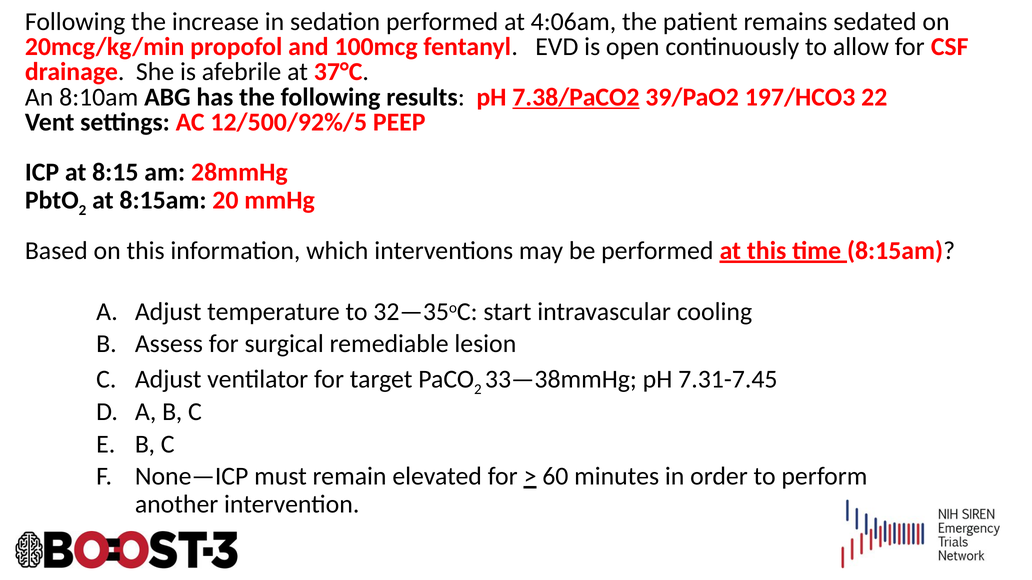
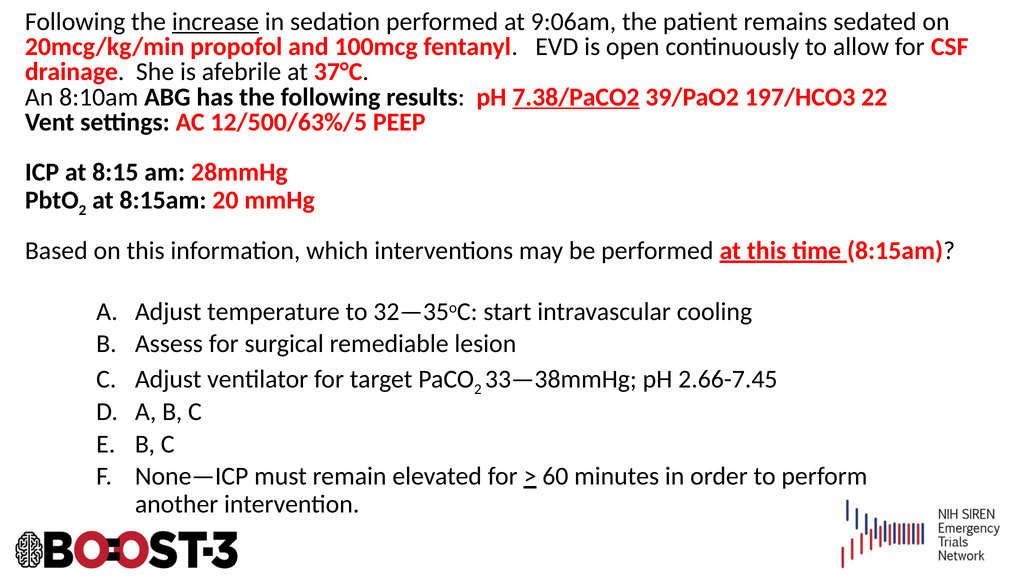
increase underline: none -> present
4:06am: 4:06am -> 9:06am
12/500/92%/5: 12/500/92%/5 -> 12/500/63%/5
7.31-7.45: 7.31-7.45 -> 2.66-7.45
